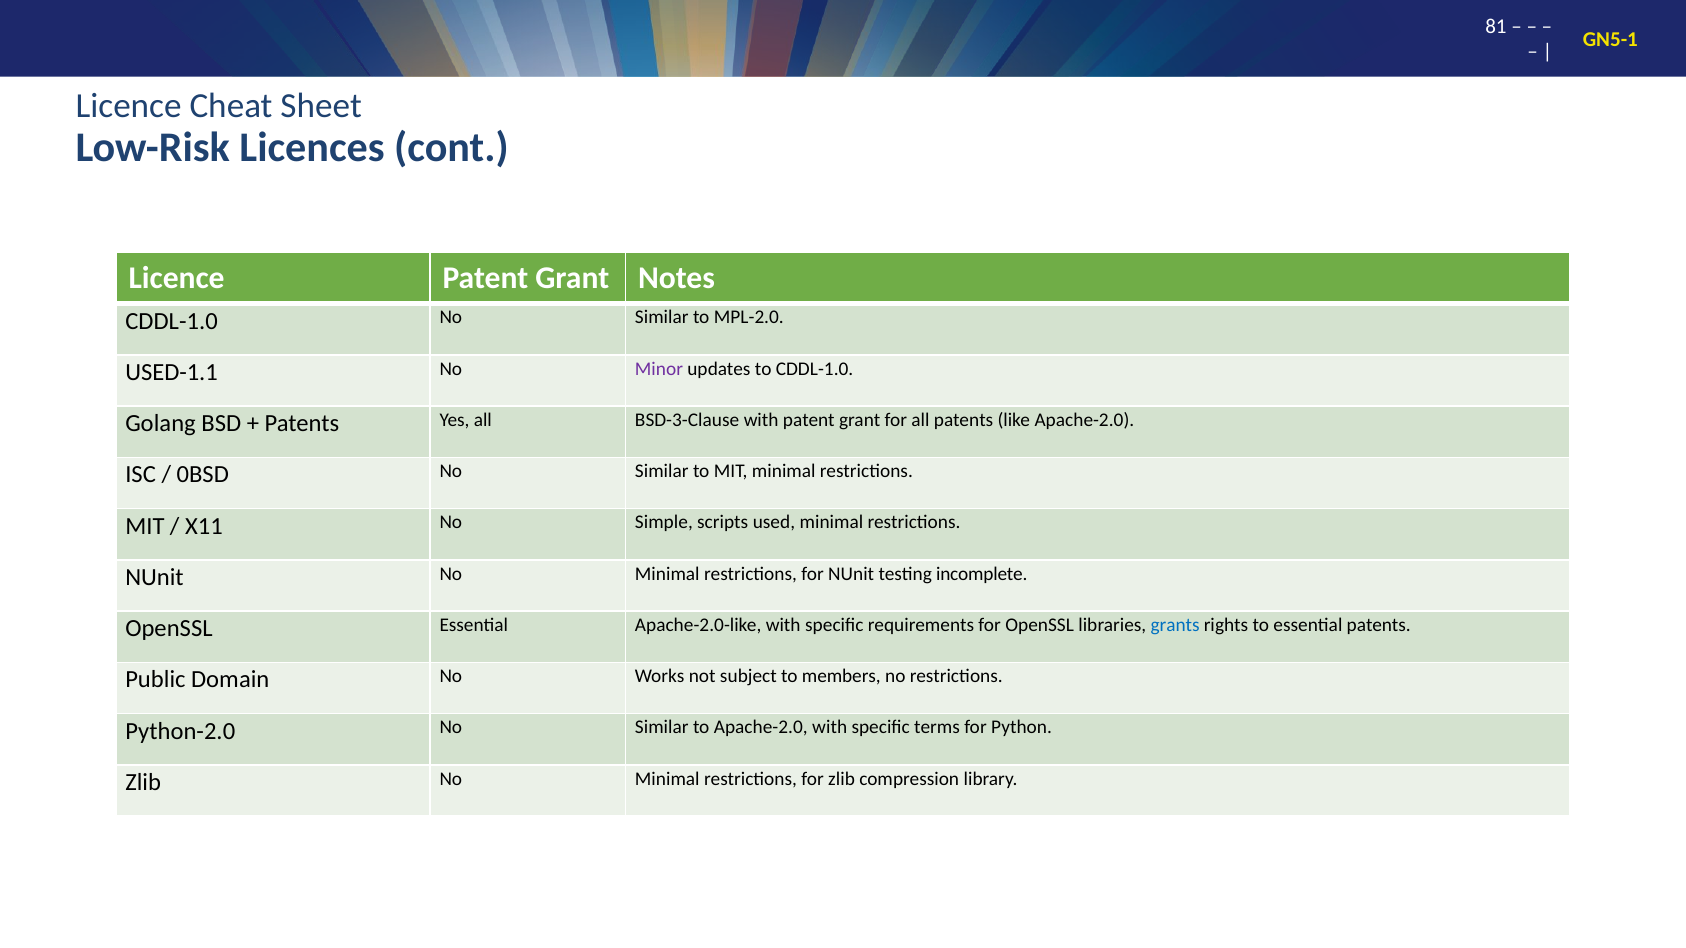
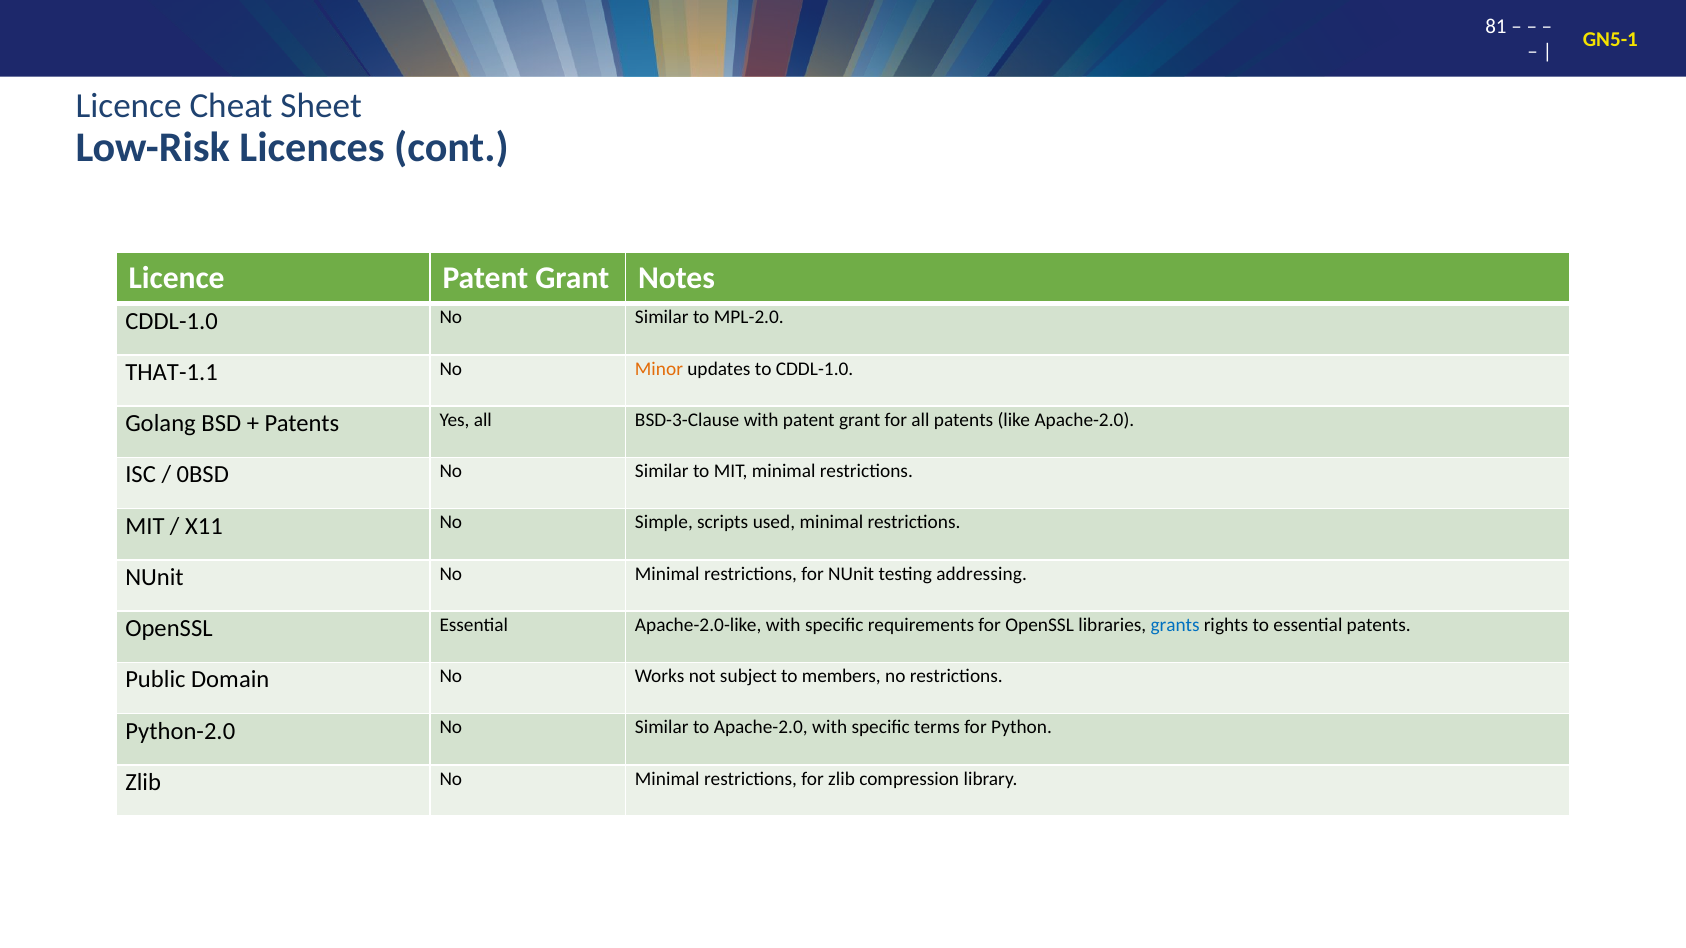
USED-1.1: USED-1.1 -> THAT-1.1
Minor colour: purple -> orange
incomplete: incomplete -> addressing
